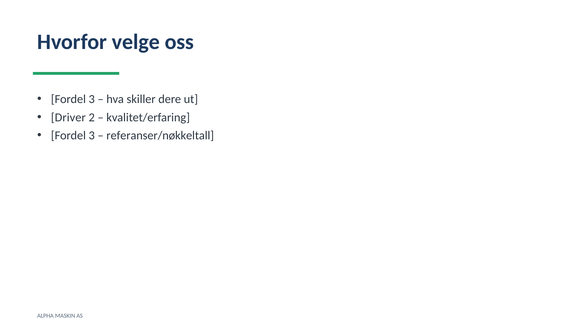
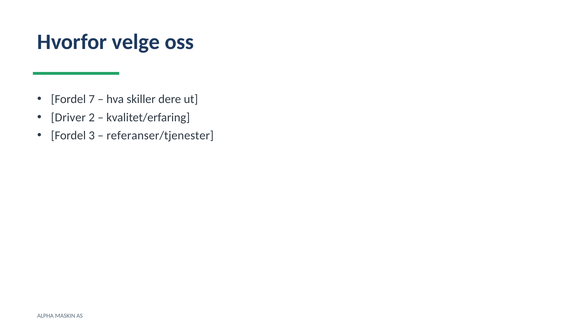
3 at (92, 99): 3 -> 7
referanser/nøkkeltall: referanser/nøkkeltall -> referanser/tjenester
